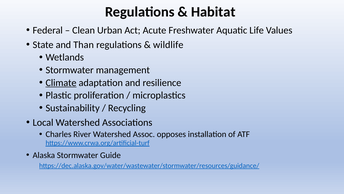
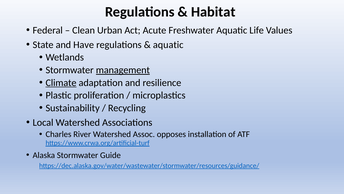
Than: Than -> Have
wildlife at (168, 45): wildlife -> aquatic
management underline: none -> present
